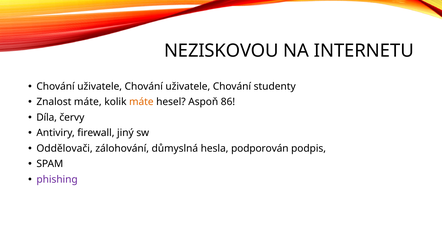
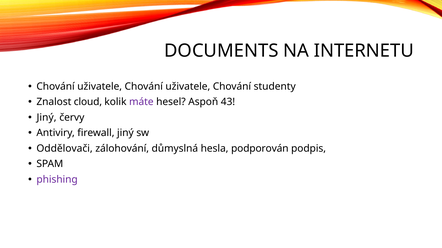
NEZISKOVOU: NEZISKOVOU -> DOCUMENTS
Znalost máte: máte -> cloud
máte at (141, 102) colour: orange -> purple
86: 86 -> 43
Díla at (47, 118): Díla -> Jiný
